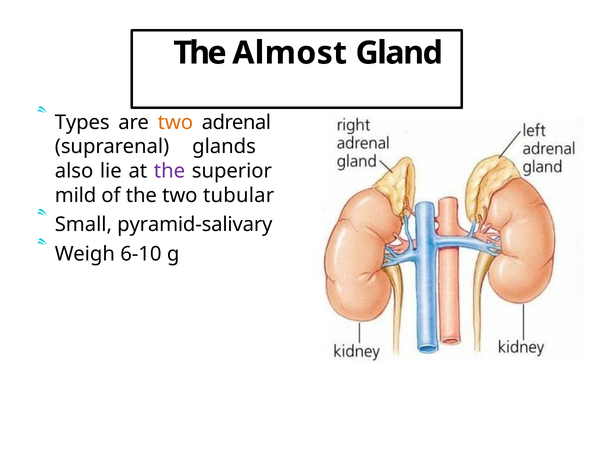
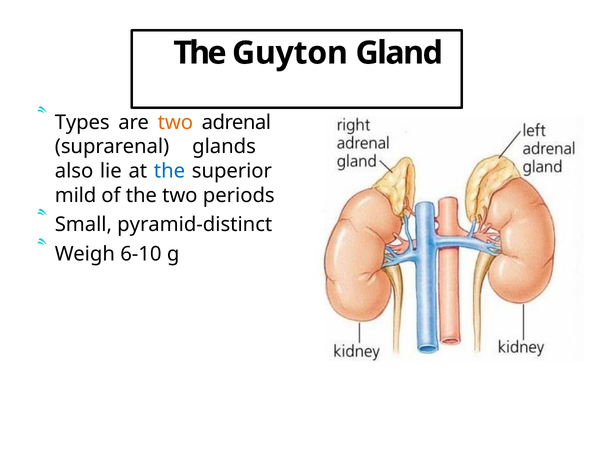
Almost: Almost -> Guyton
the at (170, 171) colour: purple -> blue
tubular: tubular -> periods
pyramid-salivary: pyramid-salivary -> pyramid-distinct
